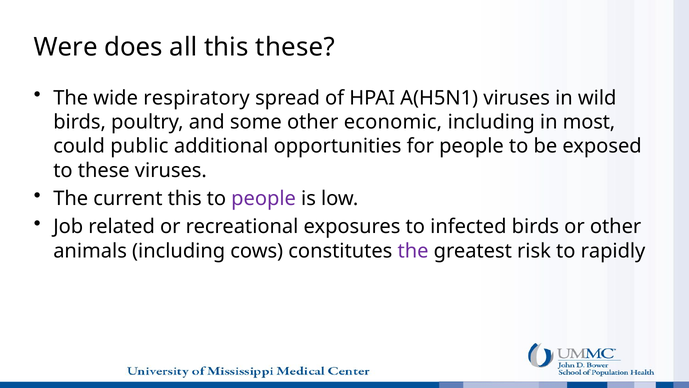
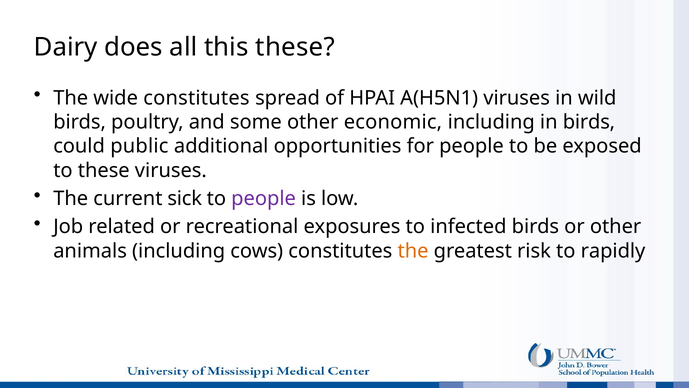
Were: Were -> Dairy
wide respiratory: respiratory -> constitutes
in most: most -> birds
current this: this -> sick
the at (413, 251) colour: purple -> orange
